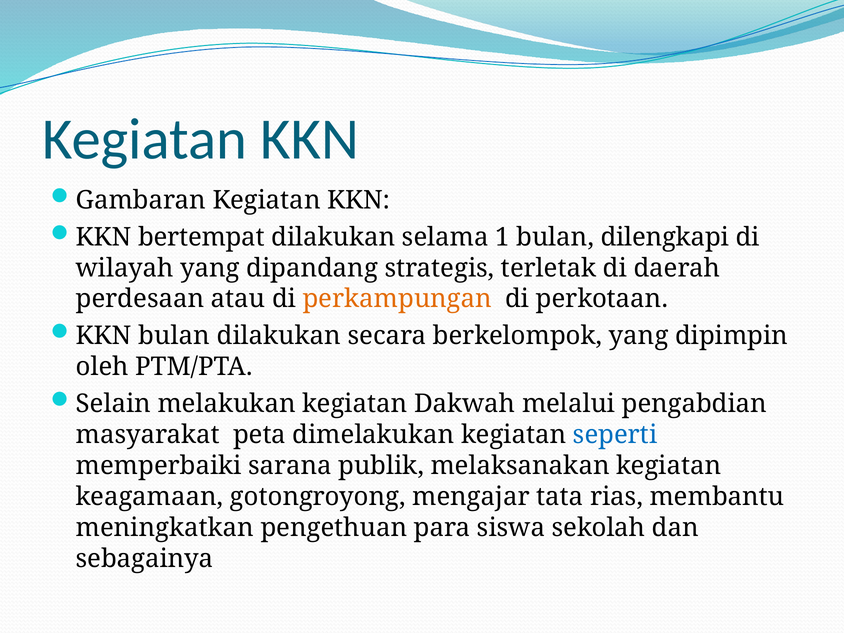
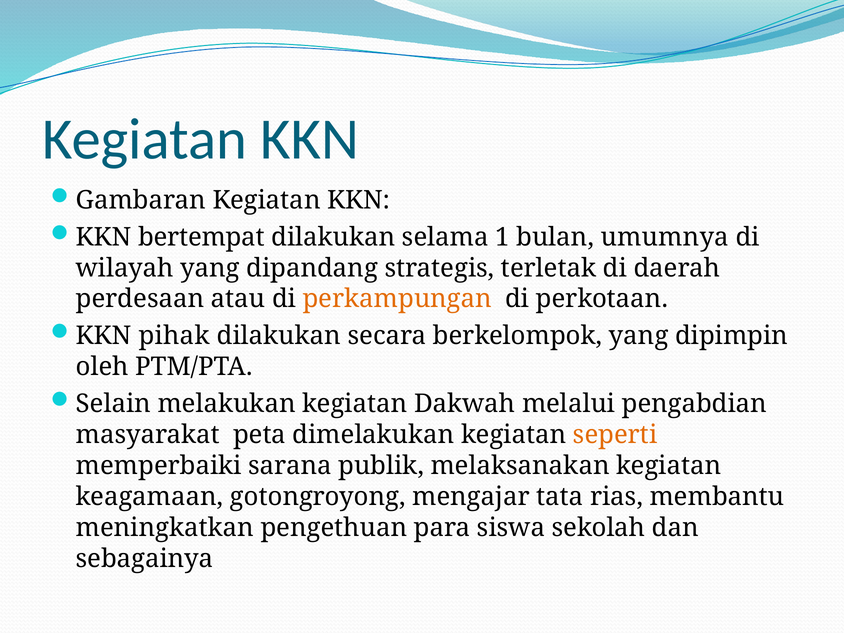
dilengkapi: dilengkapi -> umumnya
KKN bulan: bulan -> pihak
seperti colour: blue -> orange
